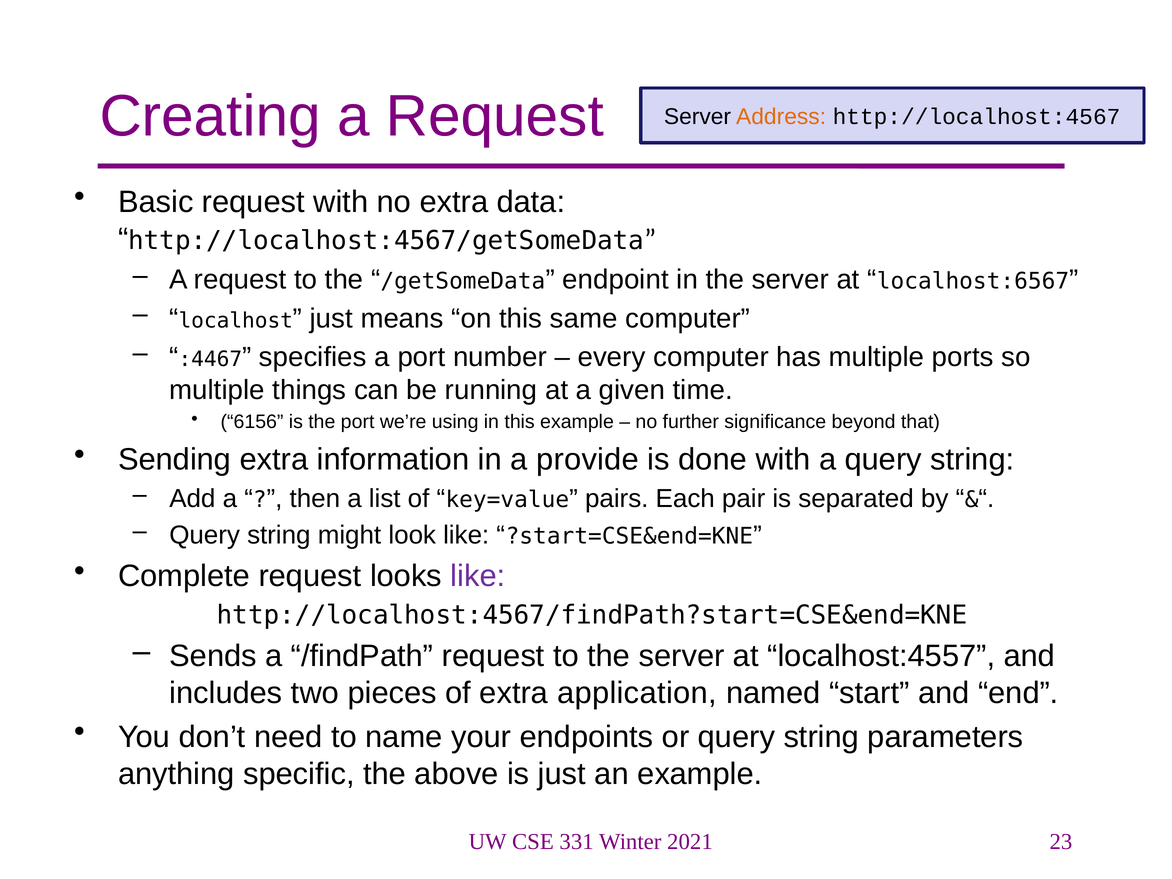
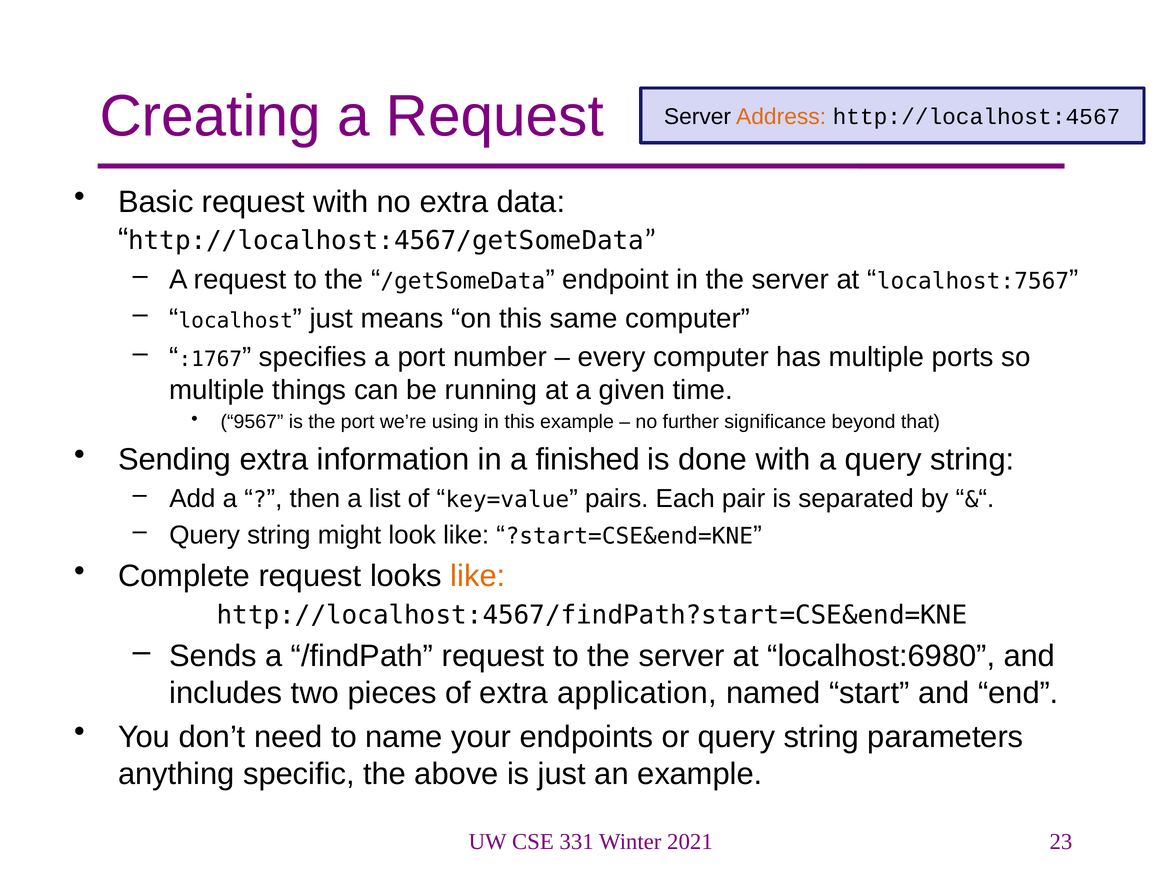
localhost:6567: localhost:6567 -> localhost:7567
:4467: :4467 -> :1767
6156: 6156 -> 9567
provide: provide -> finished
like at (478, 576) colour: purple -> orange
localhost:4557: localhost:4557 -> localhost:6980
